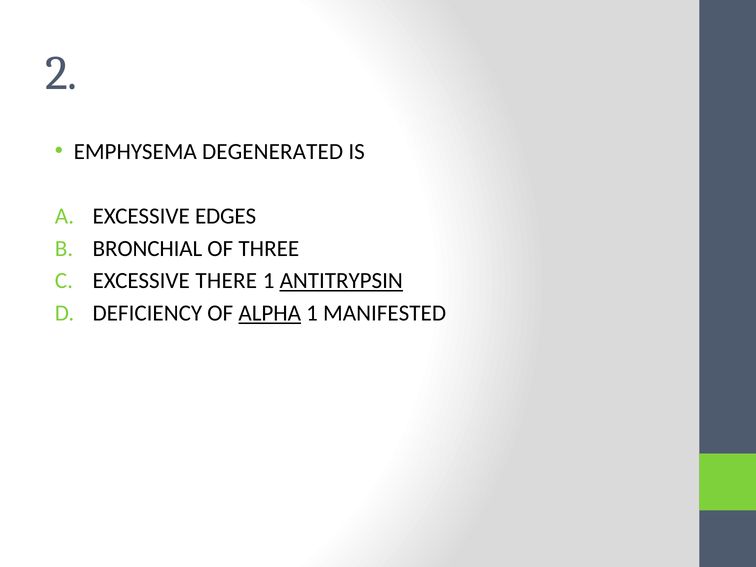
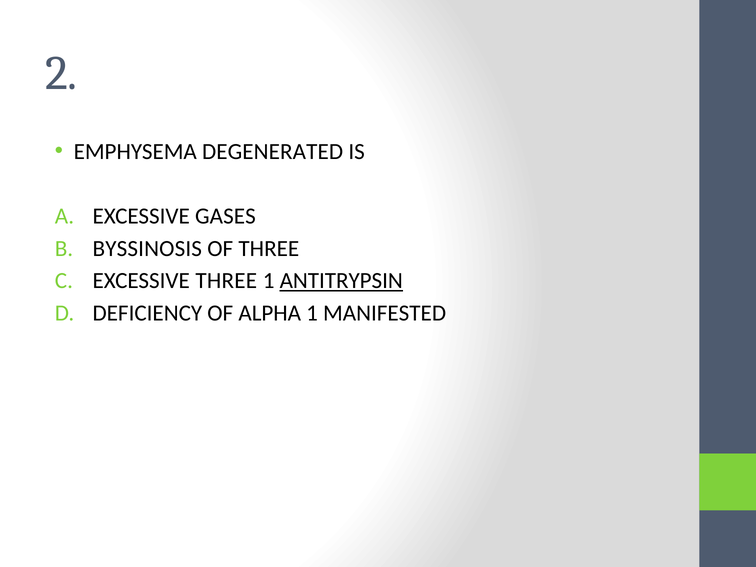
EDGES: EDGES -> GASES
BRONCHIAL: BRONCHIAL -> BYSSINOSIS
EXCESSIVE THERE: THERE -> THREE
ALPHA underline: present -> none
